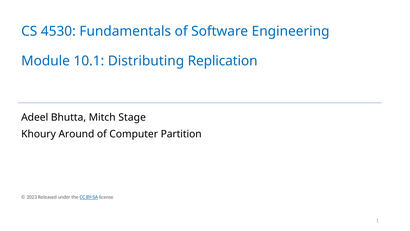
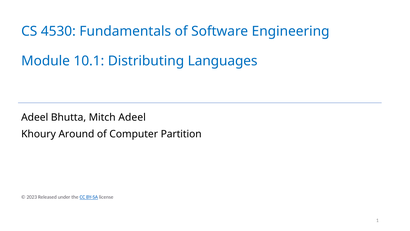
Replication: Replication -> Languages
Mitch Stage: Stage -> Adeel
